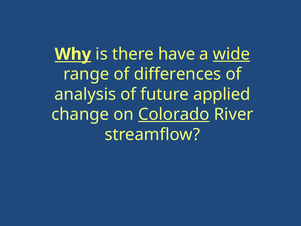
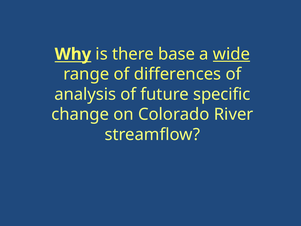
have: have -> base
applied: applied -> specific
Colorado underline: present -> none
